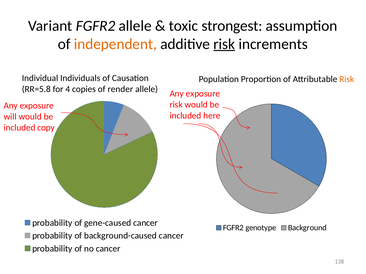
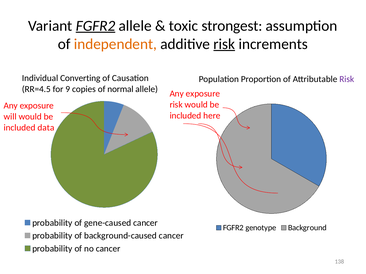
FGFR2 at (96, 26) underline: none -> present
Individuals: Individuals -> Converting
Risk at (347, 79) colour: orange -> purple
RR=5.8: RR=5.8 -> RR=4.5
4: 4 -> 9
render: render -> normal
copy: copy -> data
